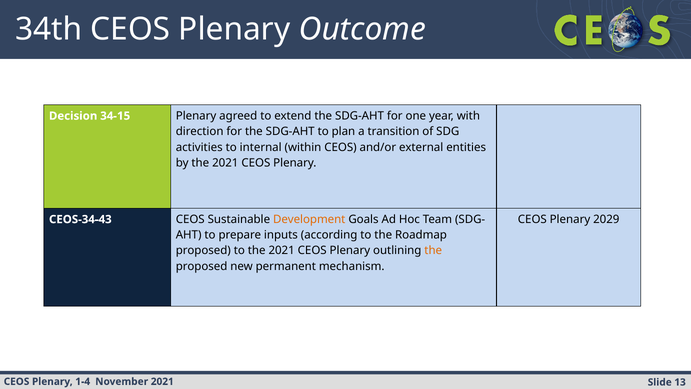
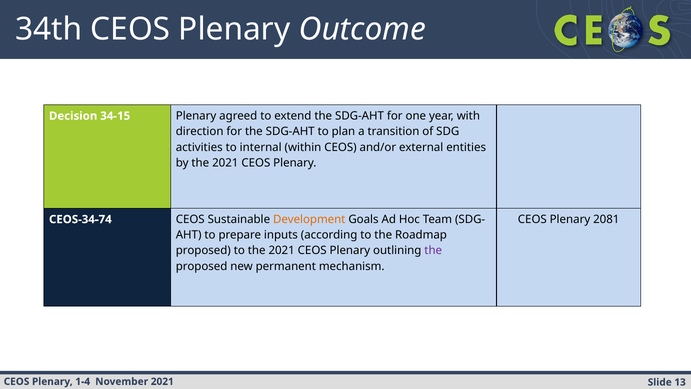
2029: 2029 -> 2081
CEOS-34-43: CEOS-34-43 -> CEOS-34-74
the at (433, 250) colour: orange -> purple
